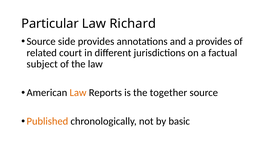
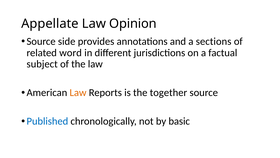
Particular: Particular -> Appellate
Richard: Richard -> Opinion
a provides: provides -> sections
court: court -> word
Published colour: orange -> blue
